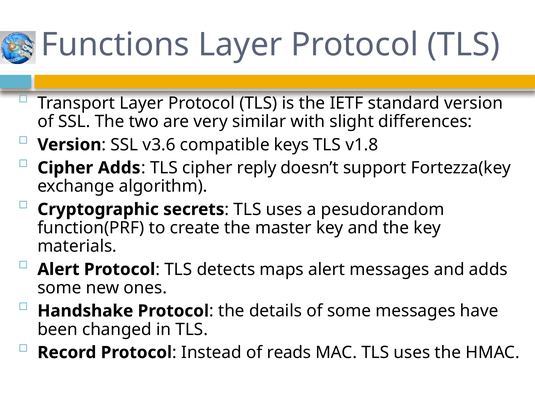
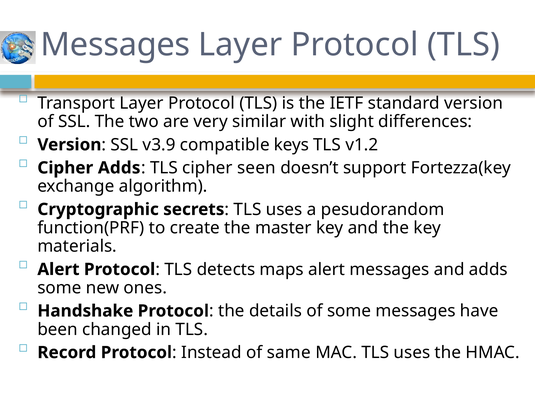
Functions at (115, 45): Functions -> Messages
v3.6: v3.6 -> v3.9
v1.8: v1.8 -> v1.2
reply: reply -> seen
reads: reads -> same
